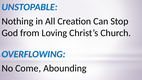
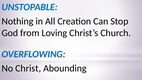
Come: Come -> Christ
